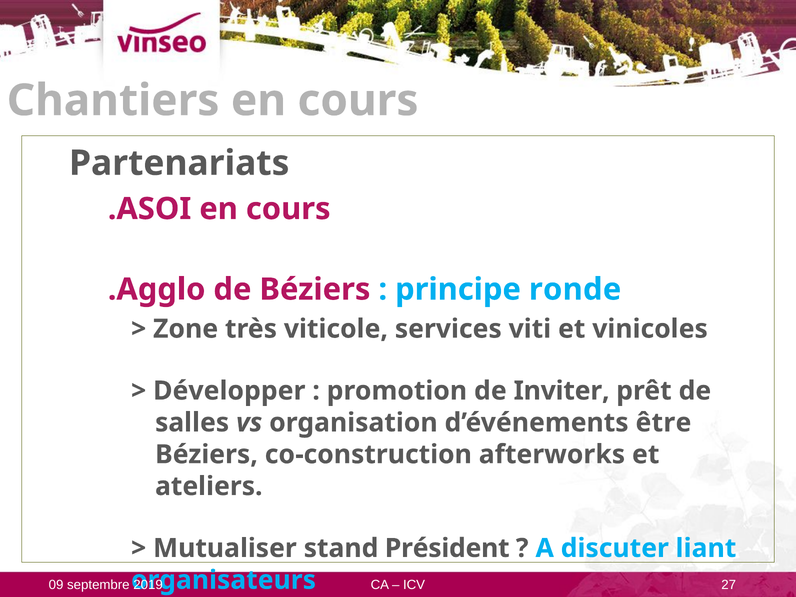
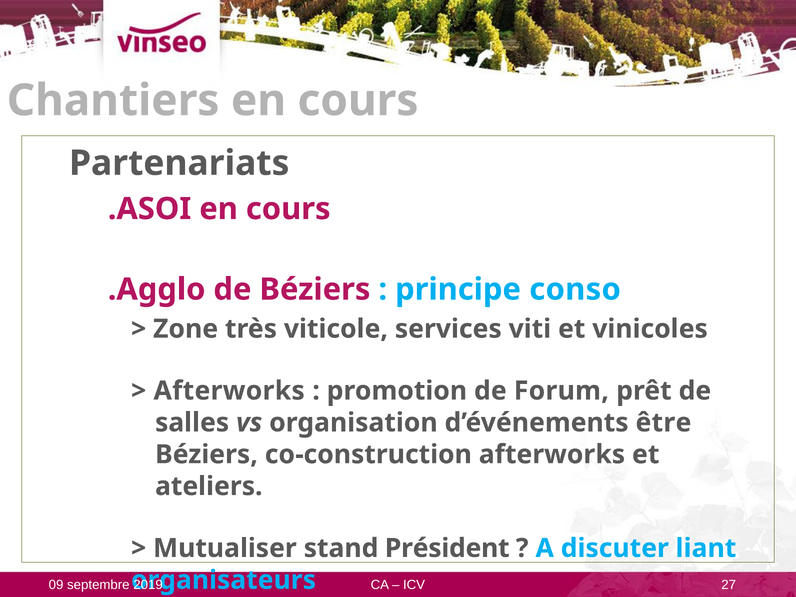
ronde: ronde -> conso
Développer at (229, 391): Développer -> Afterworks
Inviter: Inviter -> Forum
